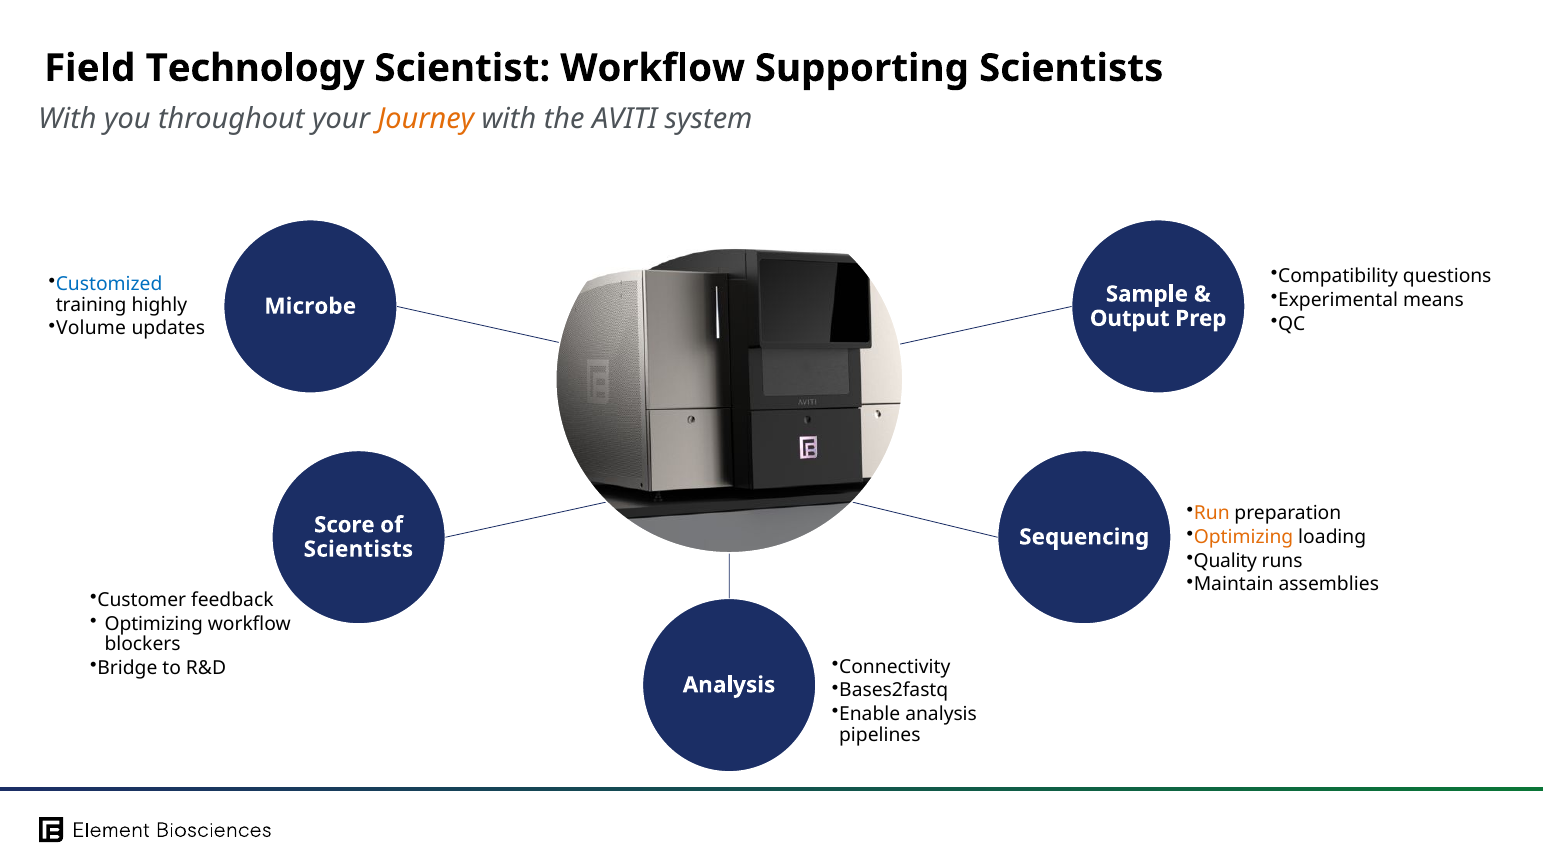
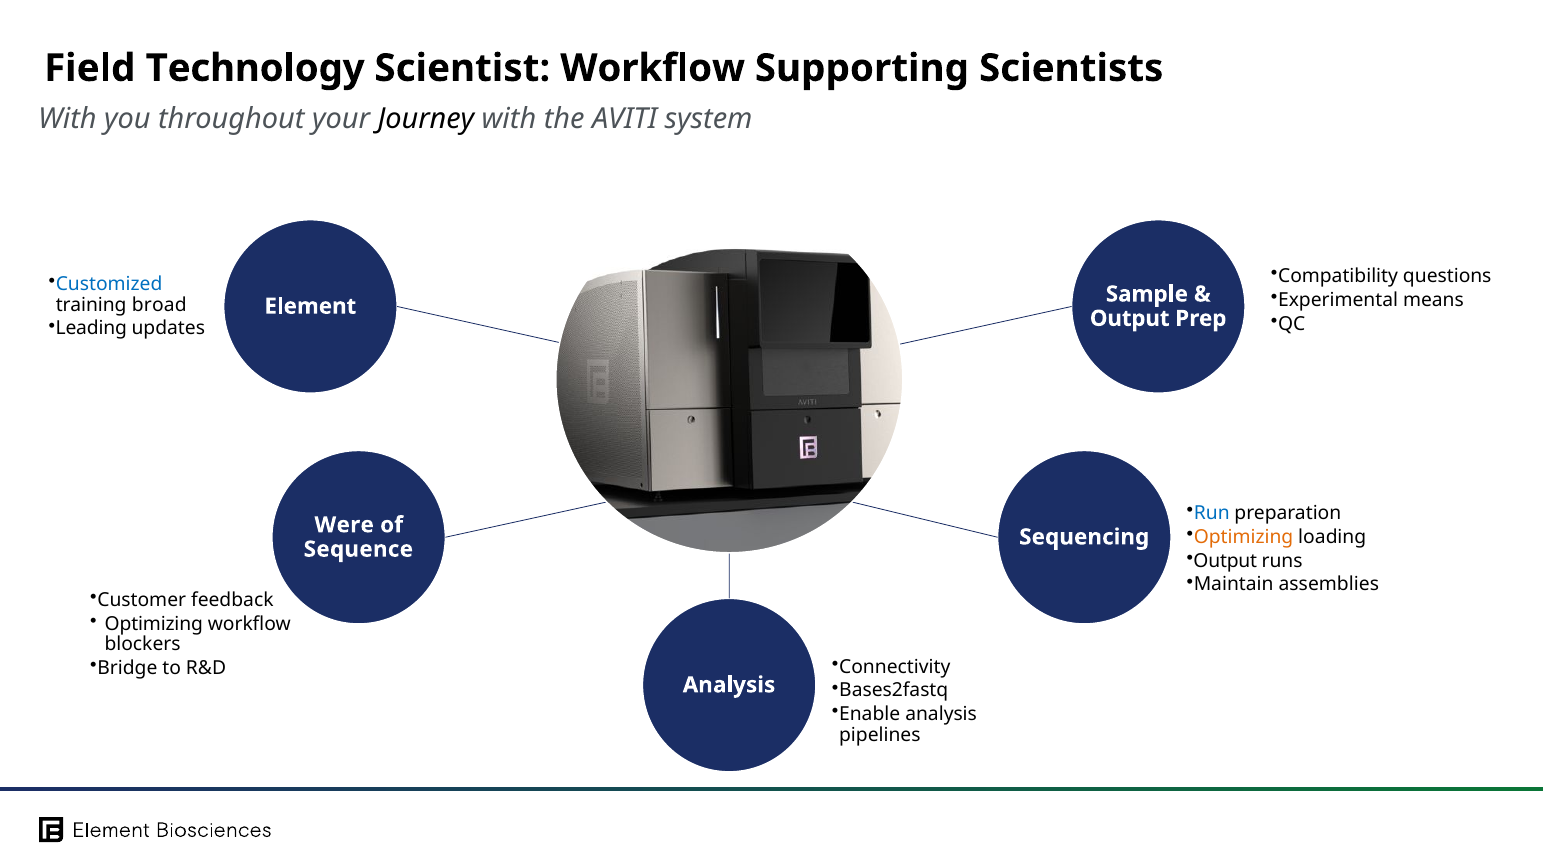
Journey colour: orange -> black
highly: highly -> broad
Microbe: Microbe -> Element
Volume: Volume -> Leading
Run colour: orange -> blue
Score: Score -> Were
Scientists at (358, 549): Scientists -> Sequence
Quality at (1225, 561): Quality -> Output
